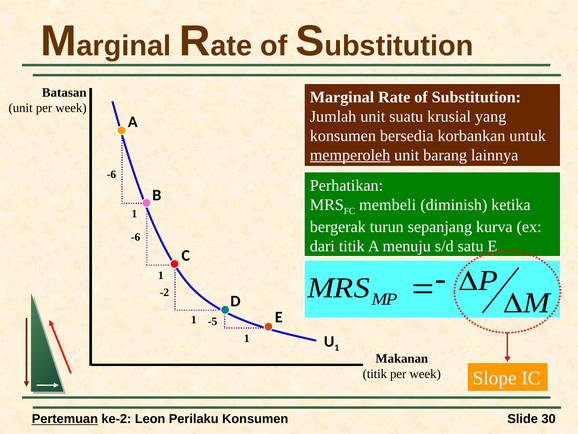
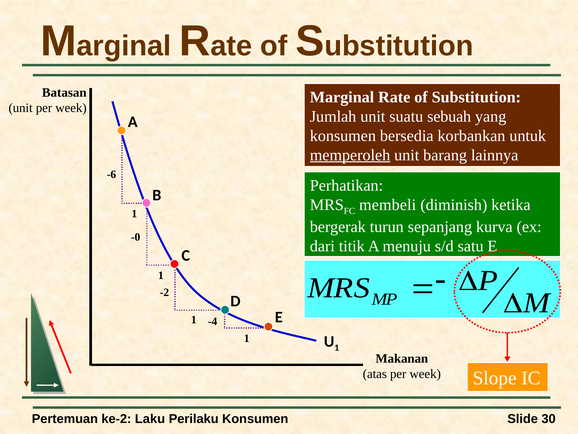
krusial: krusial -> sebuah
-6 at (136, 237): -6 -> -0
-5: -5 -> -4
titik at (375, 374): titik -> atas
Pertemuan underline: present -> none
Leon: Leon -> Laku
